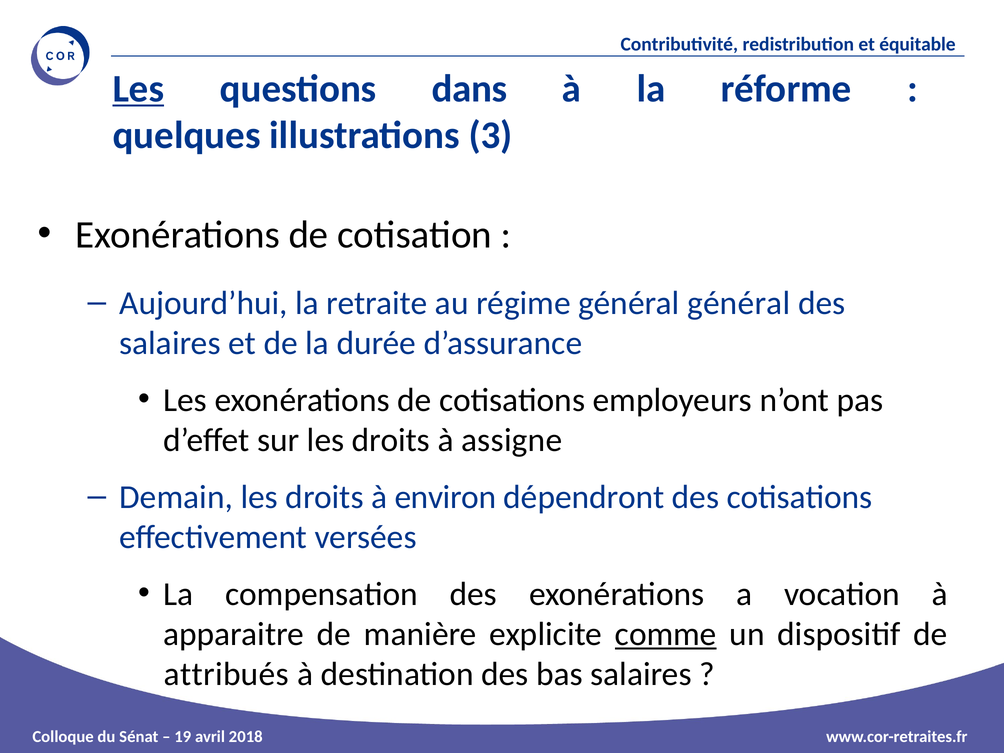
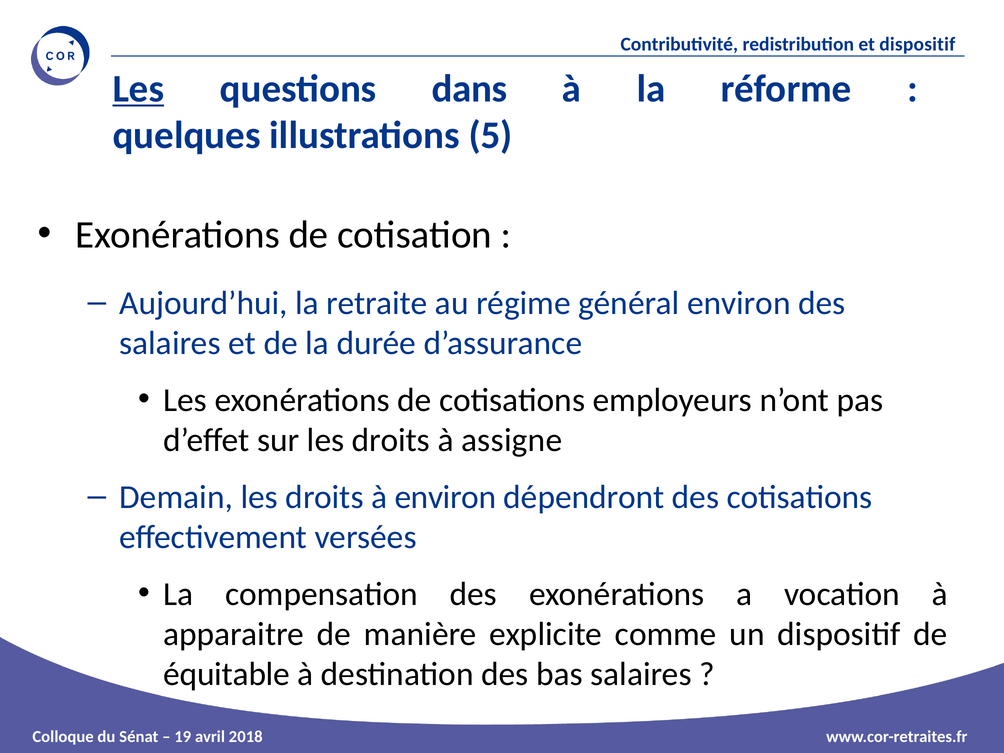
et équitable: équitable -> dispositif
3: 3 -> 5
général général: général -> environ
comme underline: present -> none
attribués: attribués -> équitable
